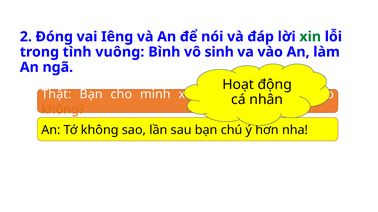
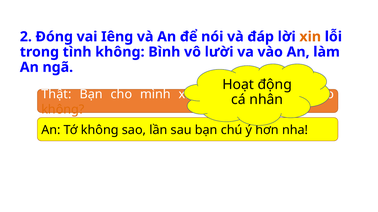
xin at (310, 37) colour: green -> orange
tình vuông: vuông -> không
sinh: sinh -> lười
